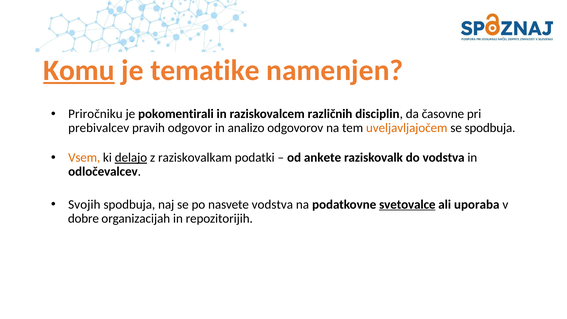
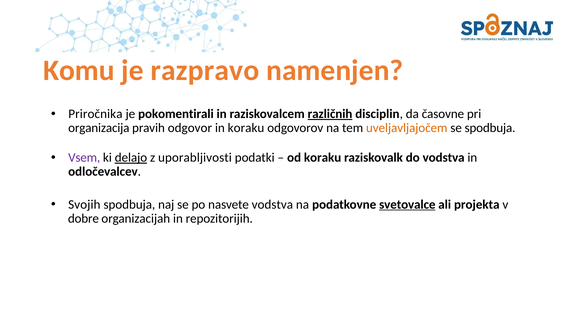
Komu underline: present -> none
tematike: tematike -> razpravo
Priročniku: Priročniku -> Priročnika
različnih underline: none -> present
prebivalcev: prebivalcev -> organizacija
in analizo: analizo -> koraku
Vsem colour: orange -> purple
raziskovalkam: raziskovalkam -> uporabljivosti
od ankete: ankete -> koraku
uporaba: uporaba -> projekta
